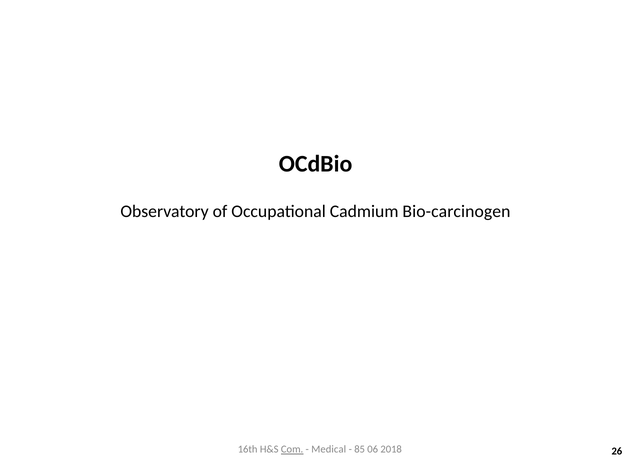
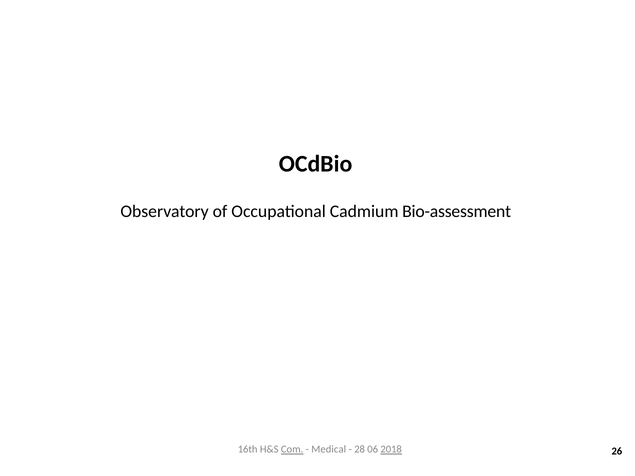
Bio-carcinogen: Bio-carcinogen -> Bio-assessment
85: 85 -> 28
2018 underline: none -> present
